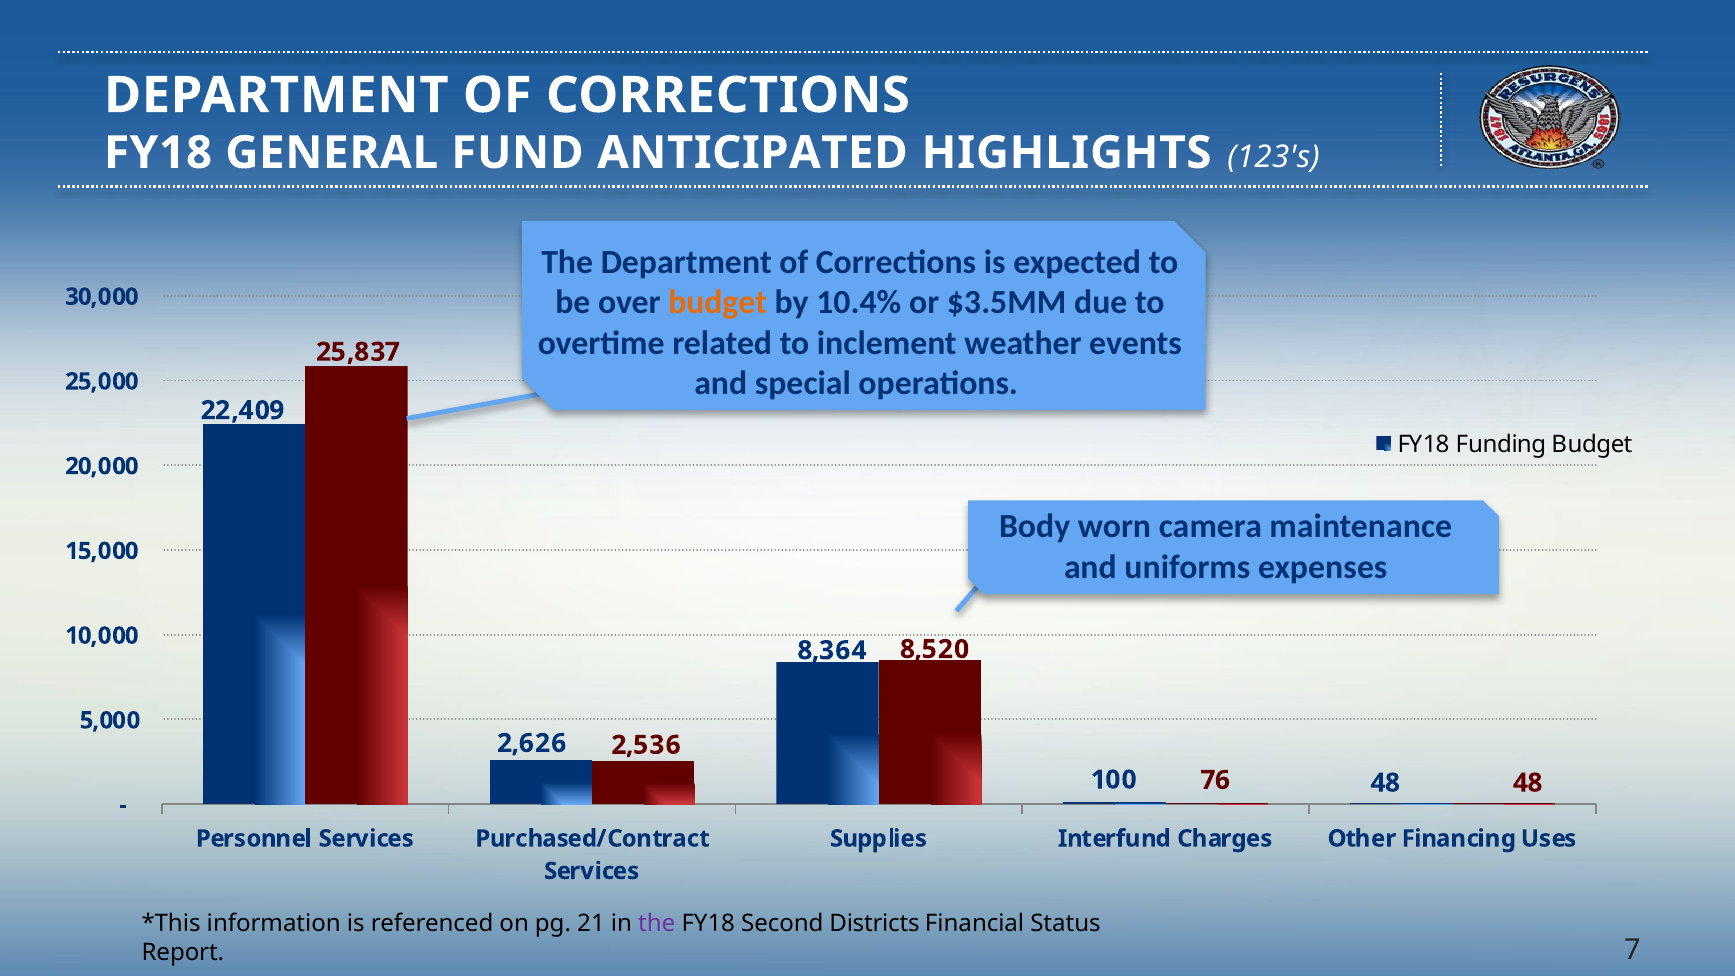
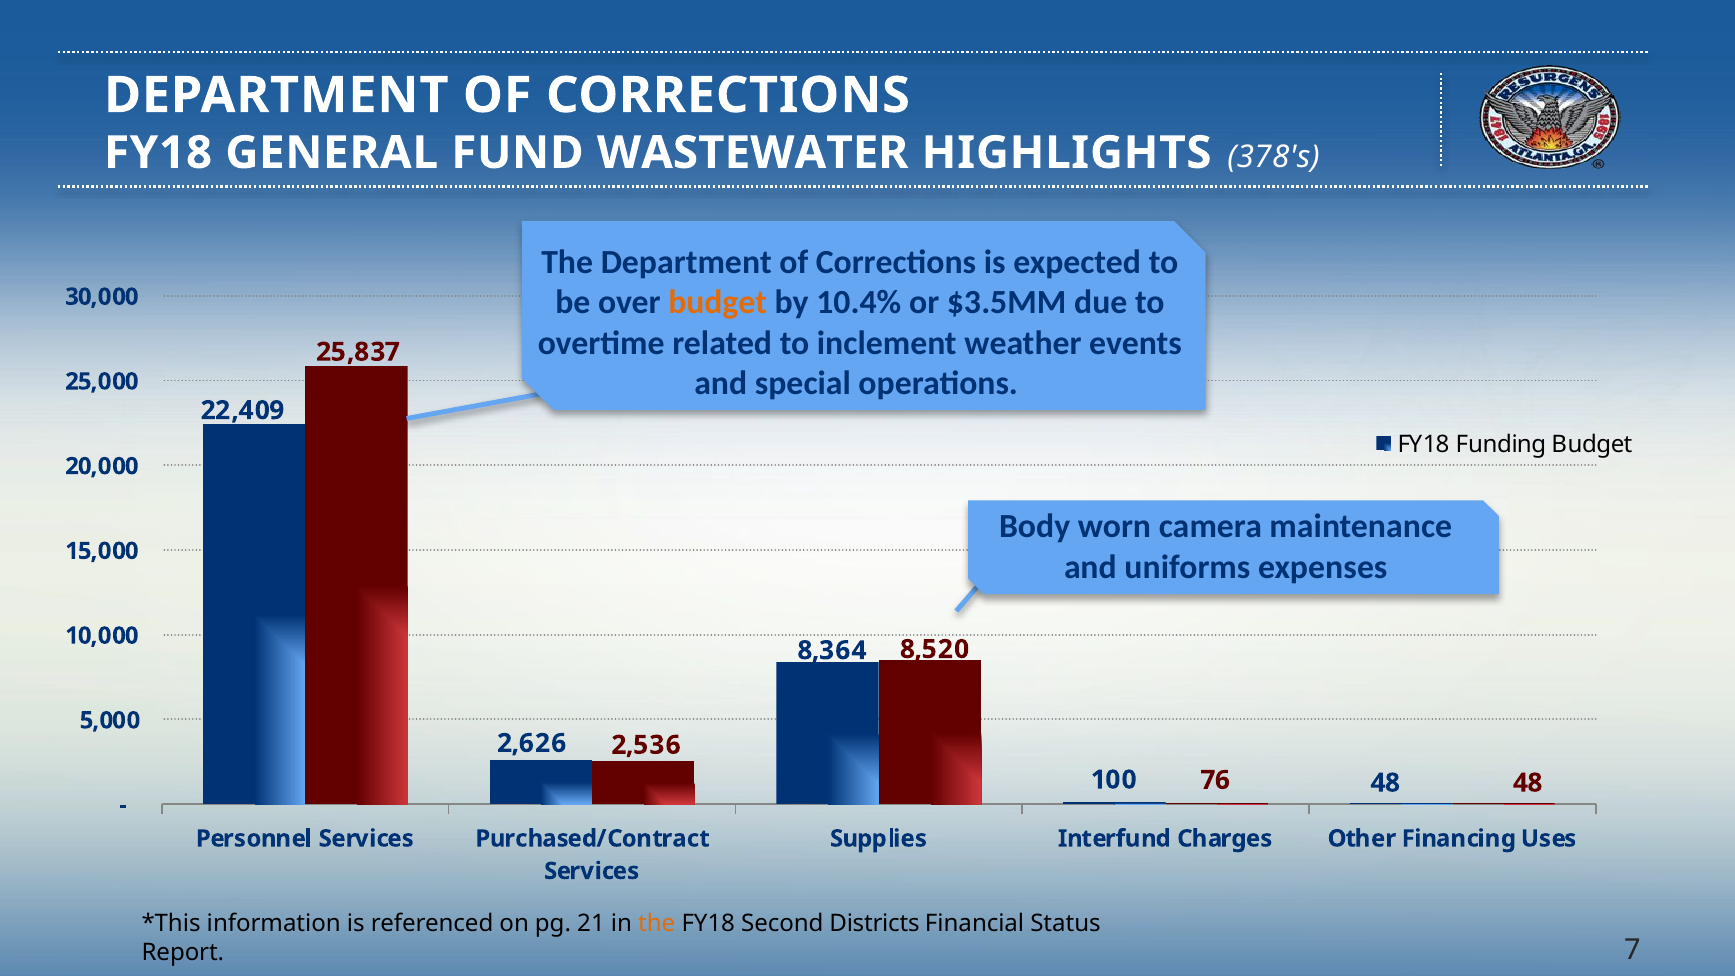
ANTICIPATED: ANTICIPATED -> WASTEWATER
123's: 123's -> 378's
the at (657, 923) colour: purple -> orange
